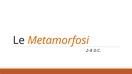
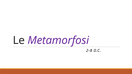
Metamorfosi colour: orange -> purple
